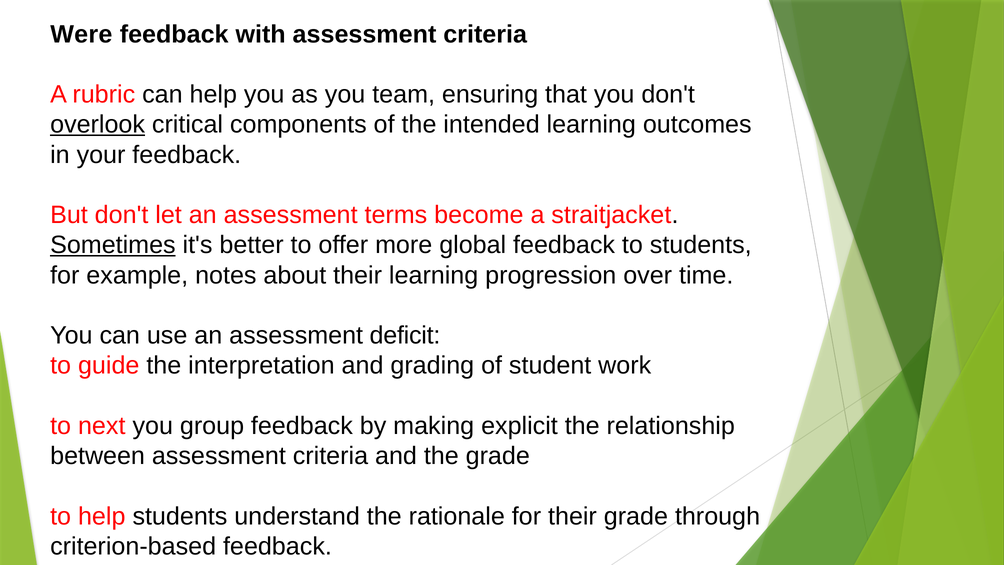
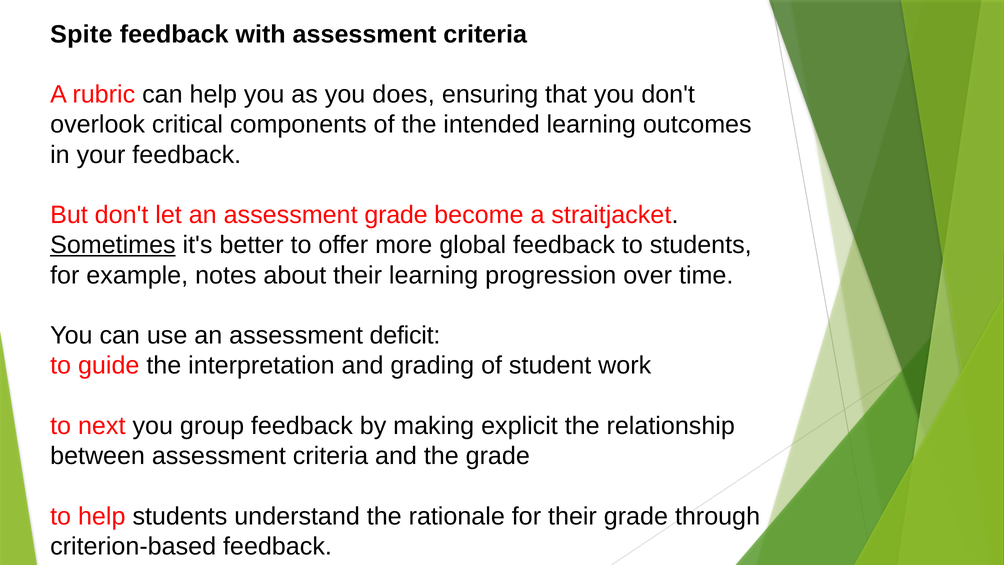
Were: Were -> Spite
team: team -> does
overlook underline: present -> none
assessment terms: terms -> grade
